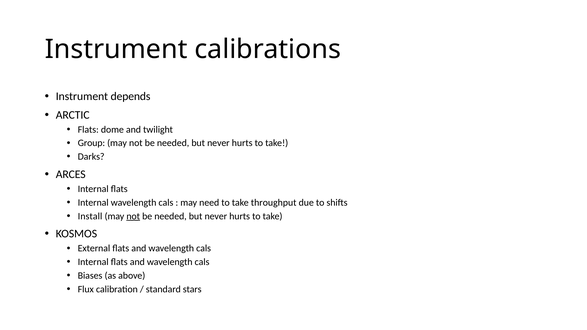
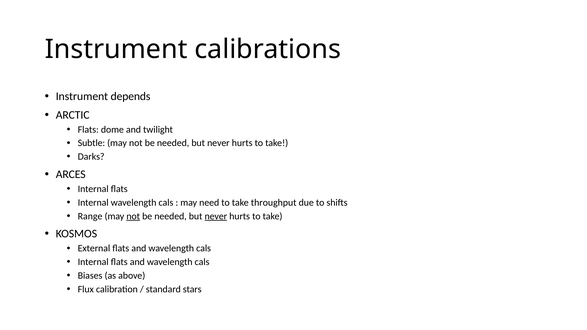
Group: Group -> Subtle
Install: Install -> Range
never at (216, 216) underline: none -> present
